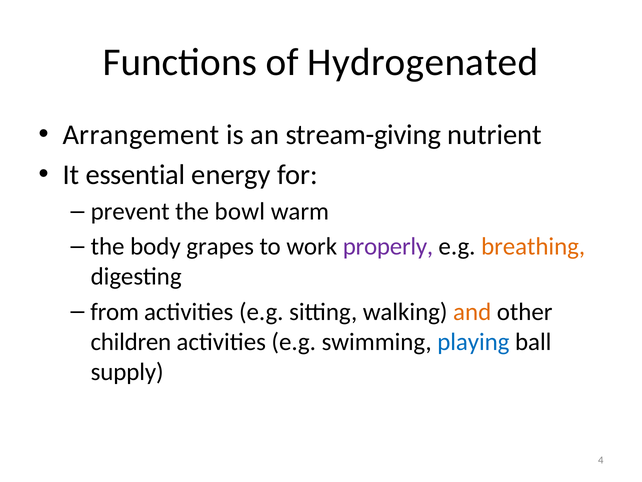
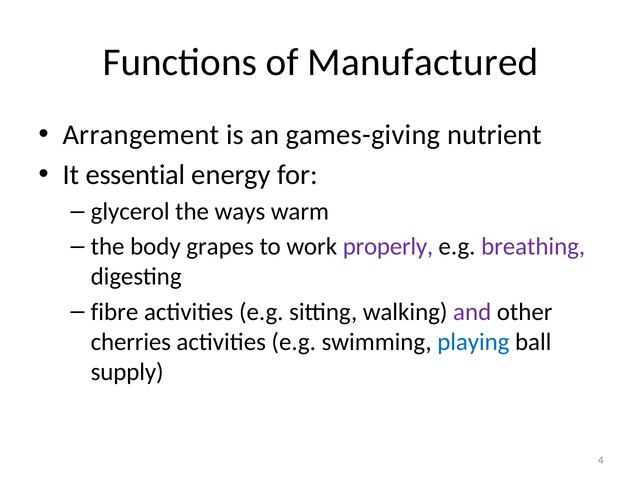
Hydrogenated: Hydrogenated -> Manufactured
stream-giving: stream-giving -> games-giving
prevent: prevent -> glycerol
bowl: bowl -> ways
breathing colour: orange -> purple
from: from -> fibre
and colour: orange -> purple
children: children -> cherries
